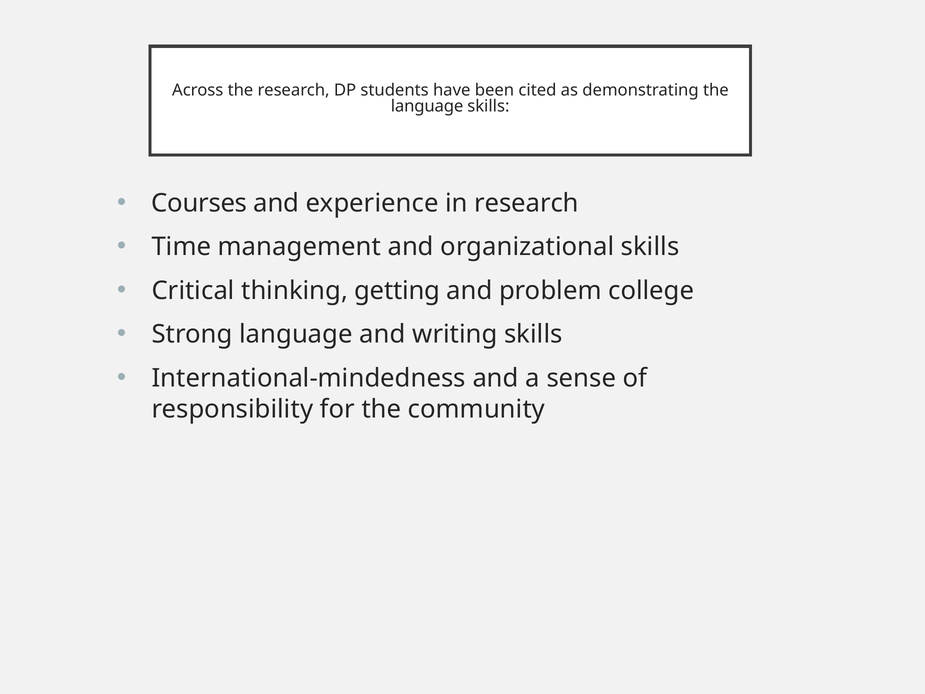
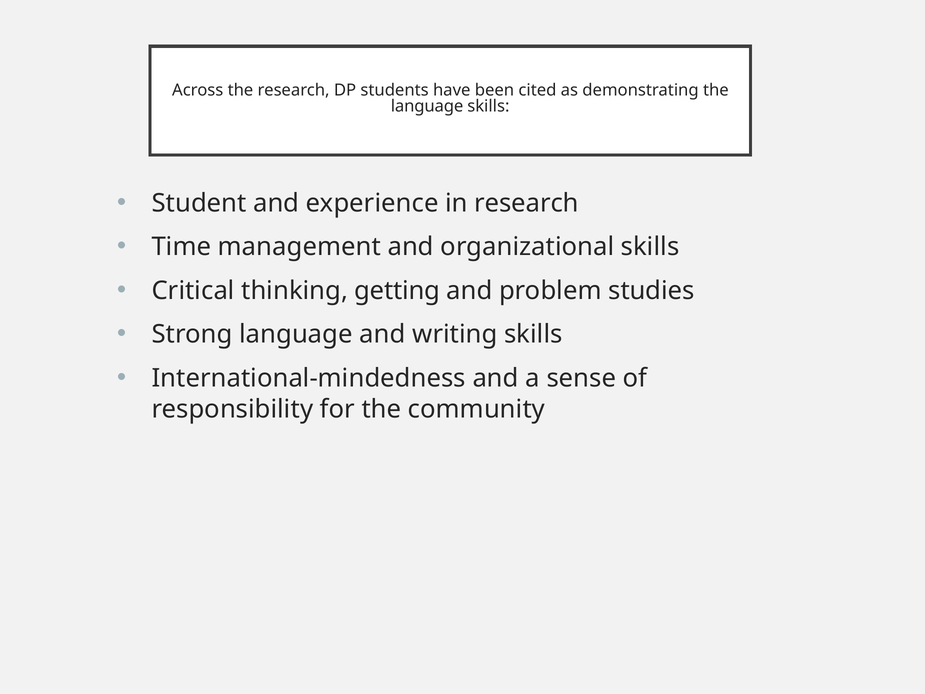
Courses: Courses -> Student
college: college -> studies
